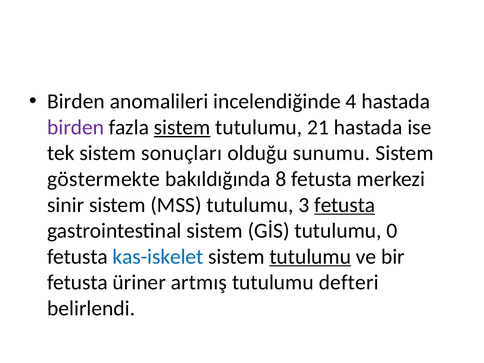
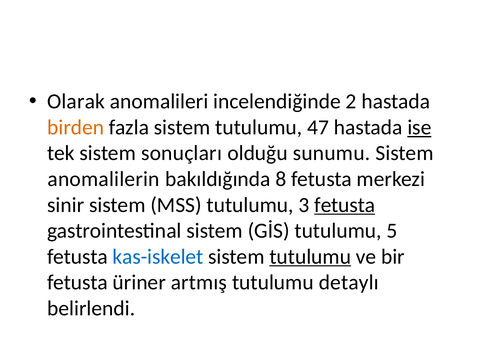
Birden at (76, 102): Birden -> Olarak
4: 4 -> 2
birden at (76, 127) colour: purple -> orange
sistem at (182, 127) underline: present -> none
21: 21 -> 47
ise underline: none -> present
göstermekte: göstermekte -> anomalilerin
0: 0 -> 5
defteri: defteri -> detaylı
